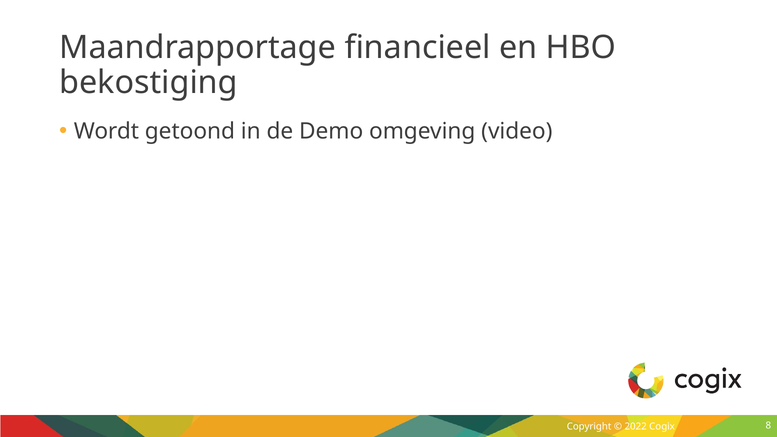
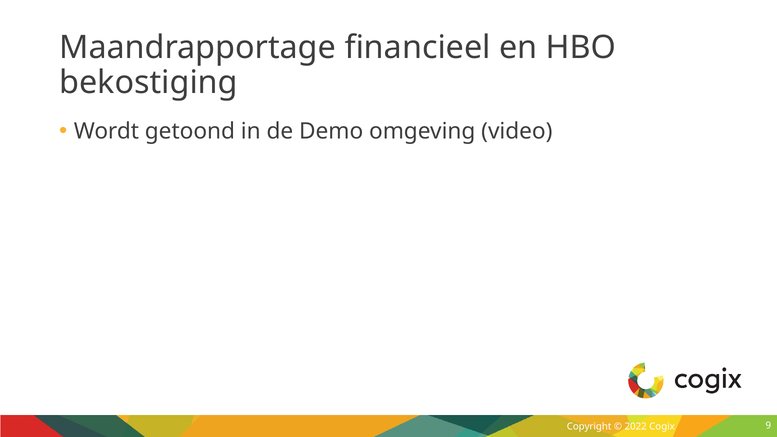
8: 8 -> 9
